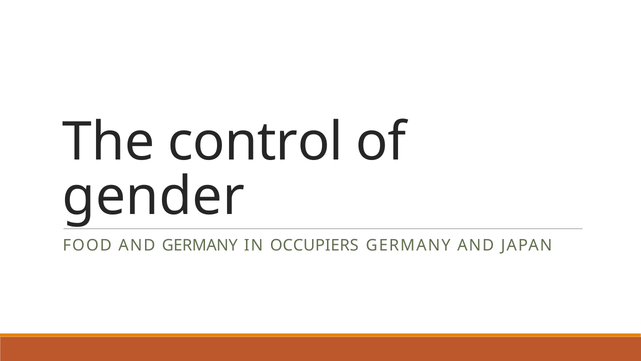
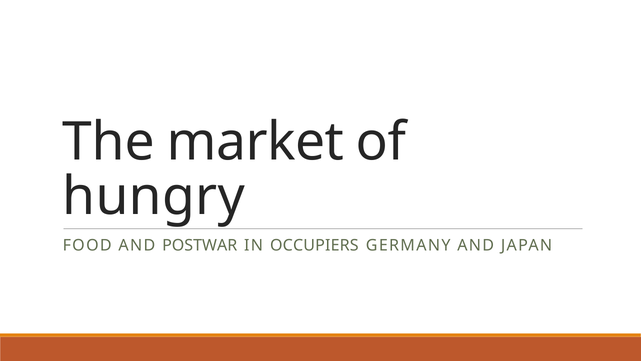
control: control -> market
gender: gender -> hungry
AND GERMANY: GERMANY -> POSTWAR
